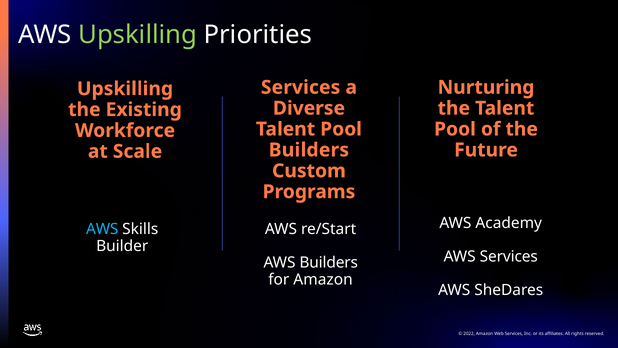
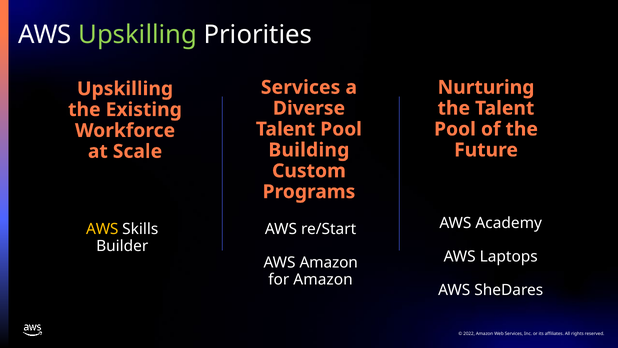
Builders at (309, 150): Builders -> Building
AWS at (102, 229) colour: light blue -> yellow
AWS Services: Services -> Laptops
AWS Builders: Builders -> Amazon
